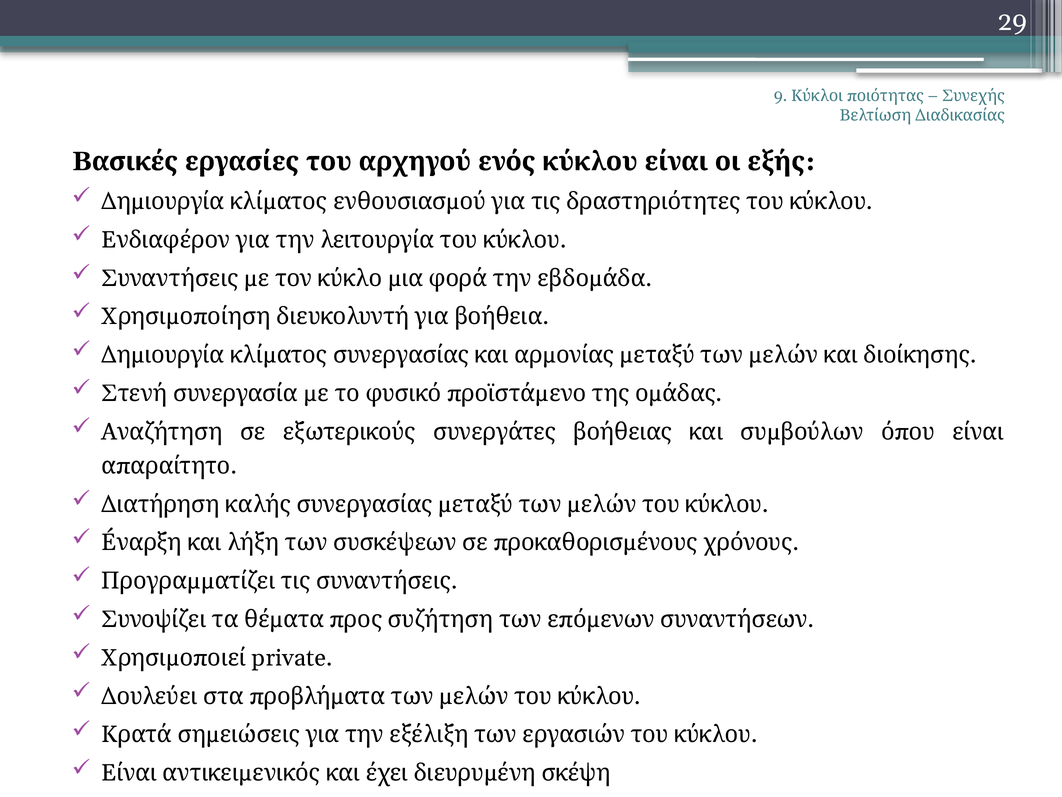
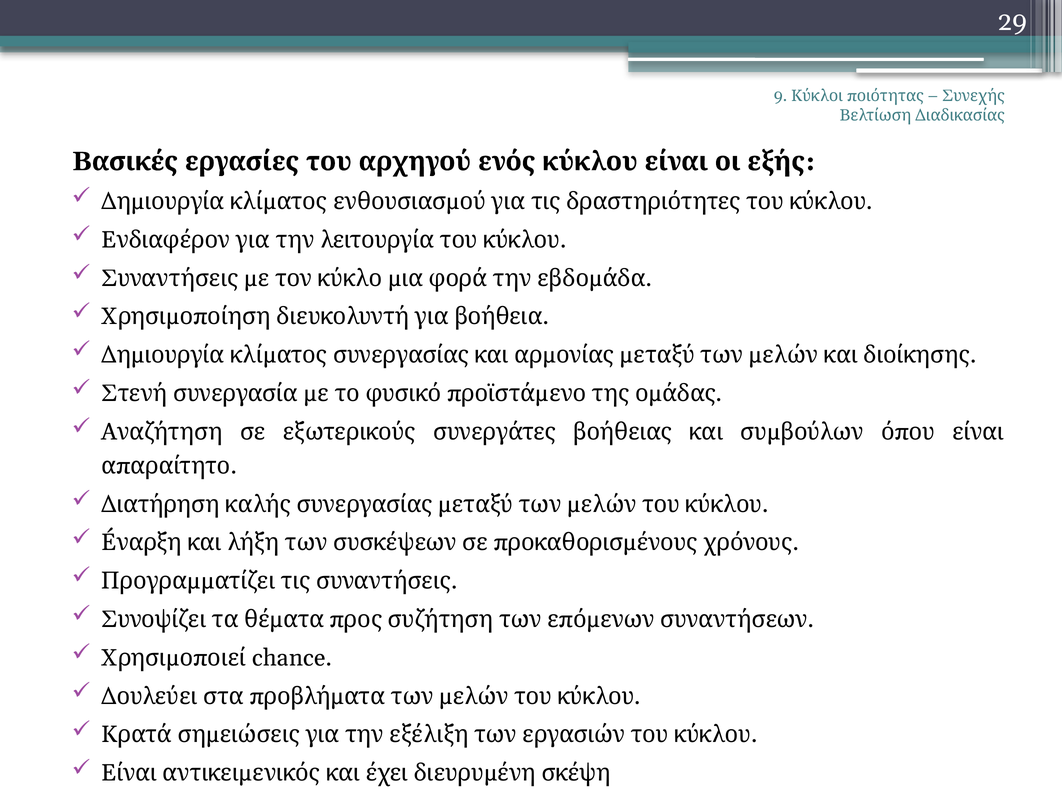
private: private -> chance
